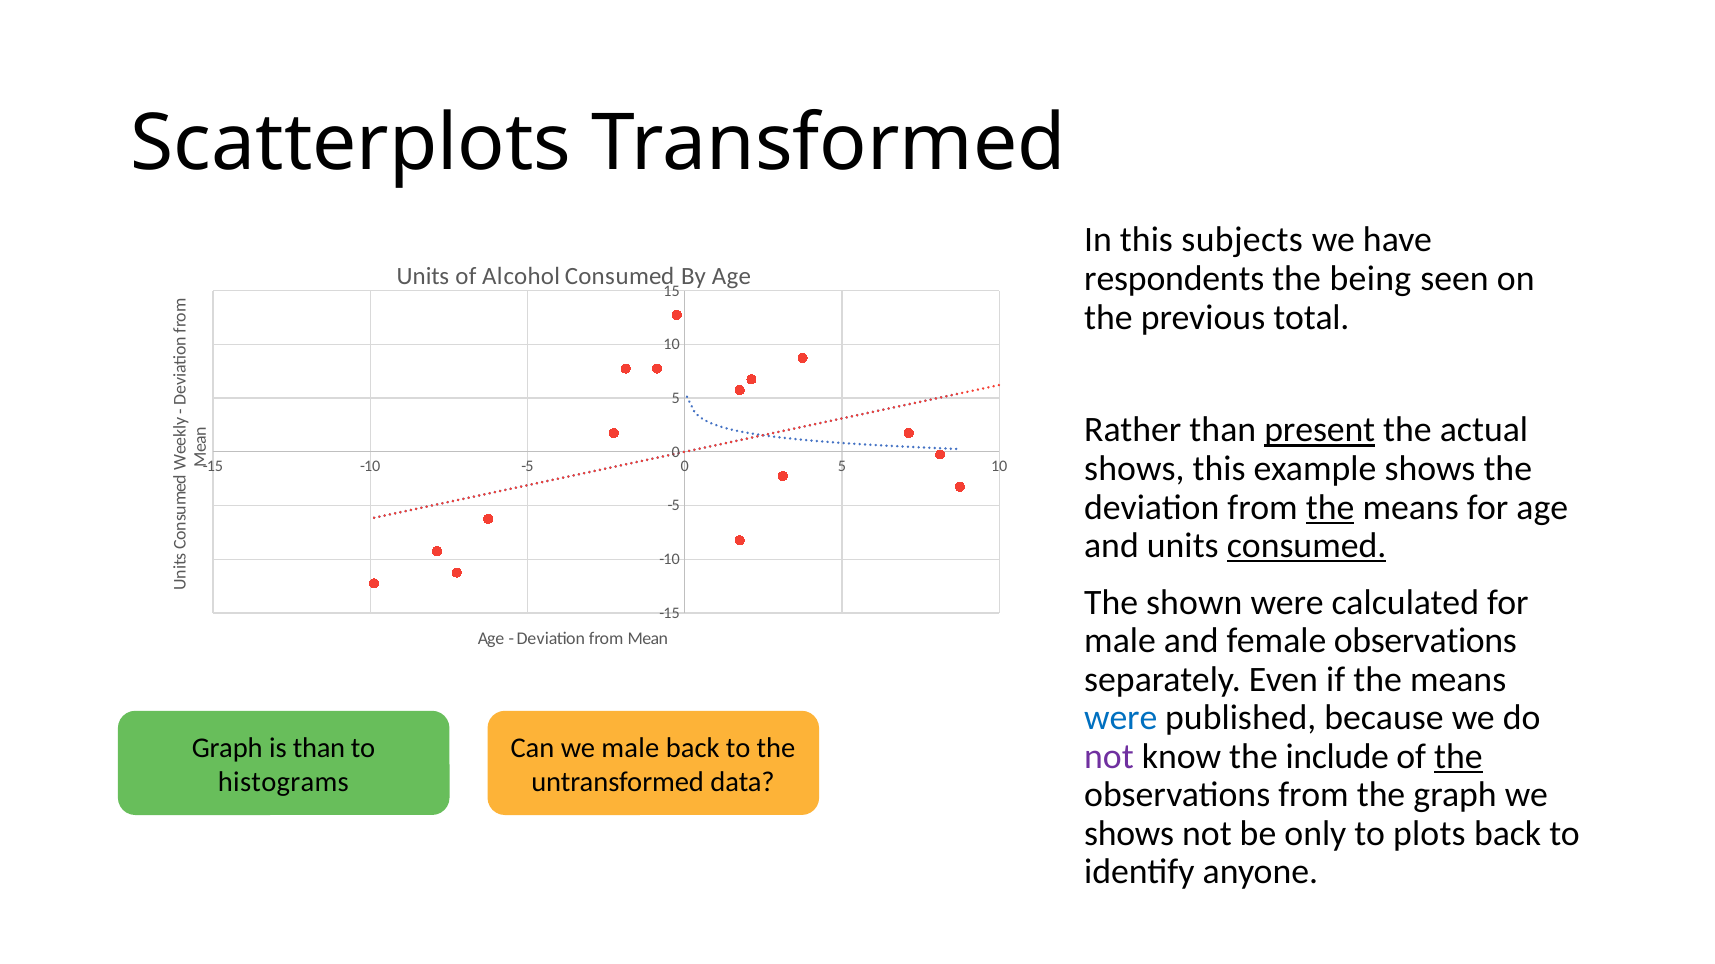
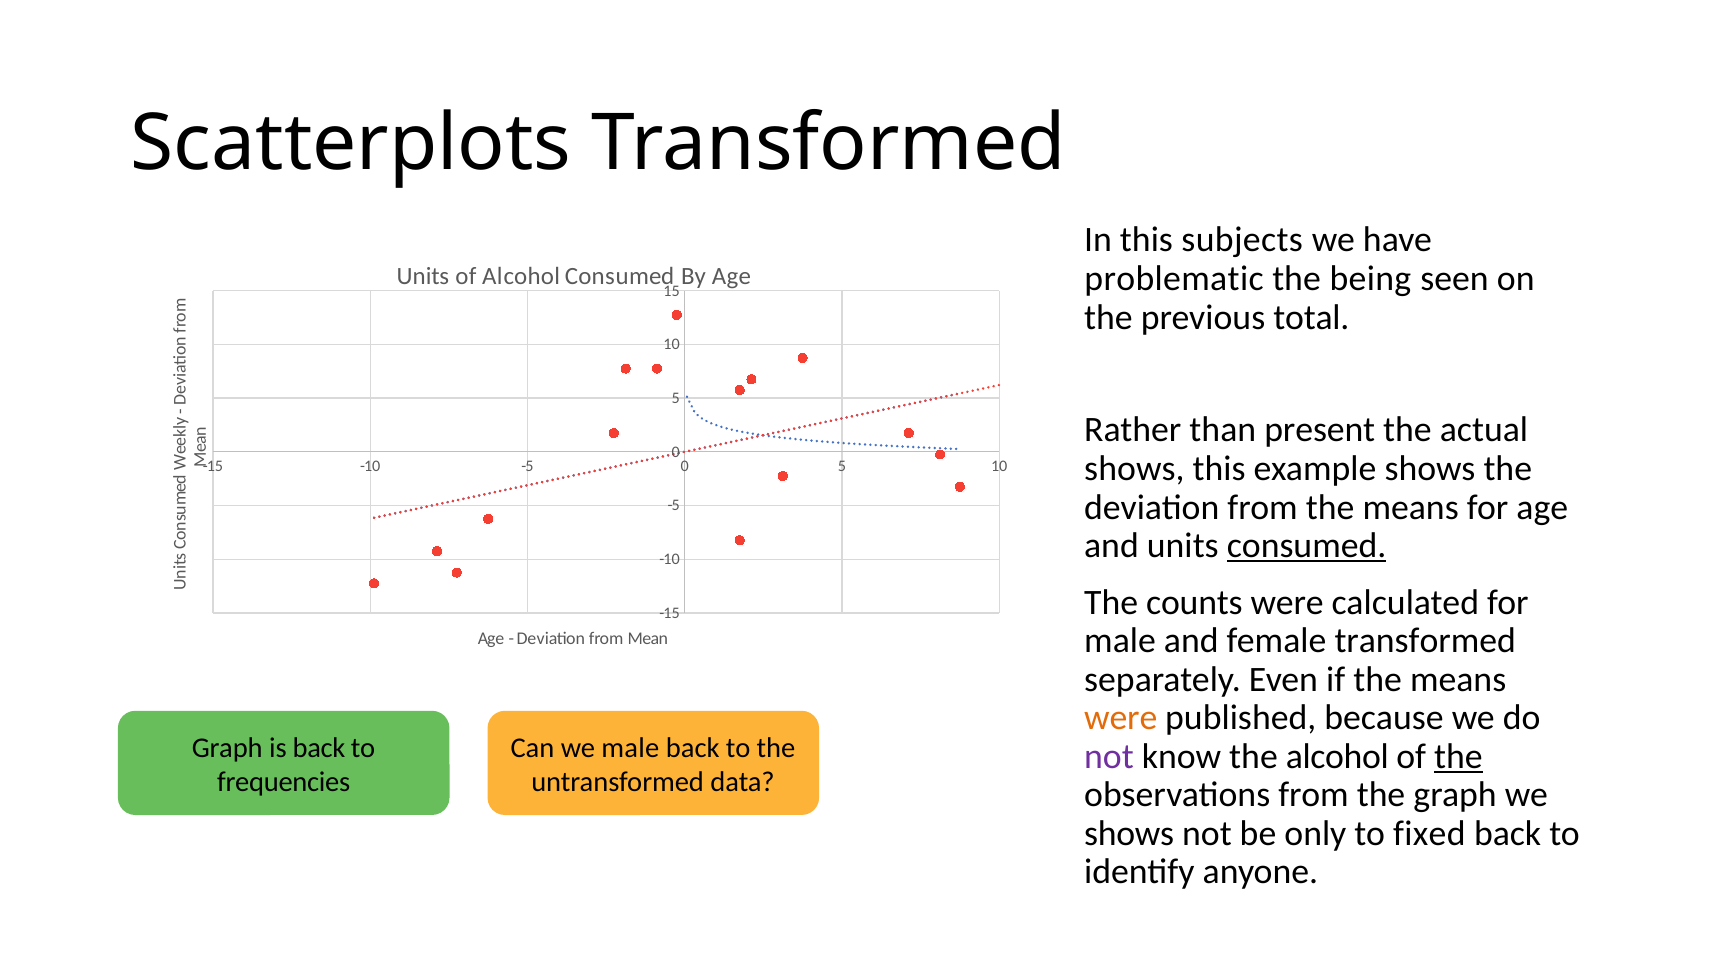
respondents: respondents -> problematic
present underline: present -> none
the at (1330, 508) underline: present -> none
shown: shown -> counts
female observations: observations -> transformed
were at (1121, 718) colour: blue -> orange
is than: than -> back
the include: include -> alcohol
histograms: histograms -> frequencies
plots: plots -> fixed
